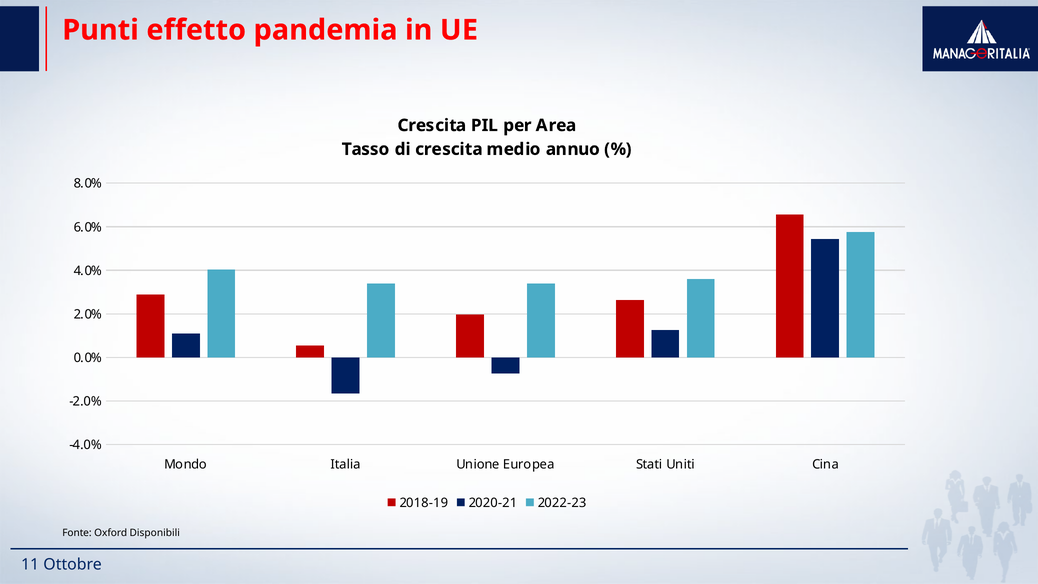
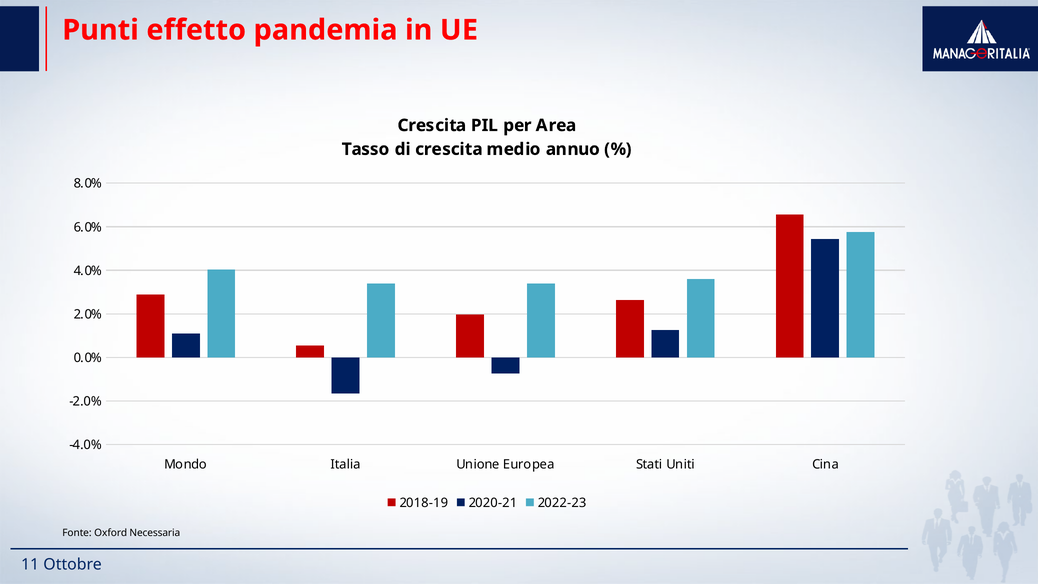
Disponibili: Disponibili -> Necessaria
